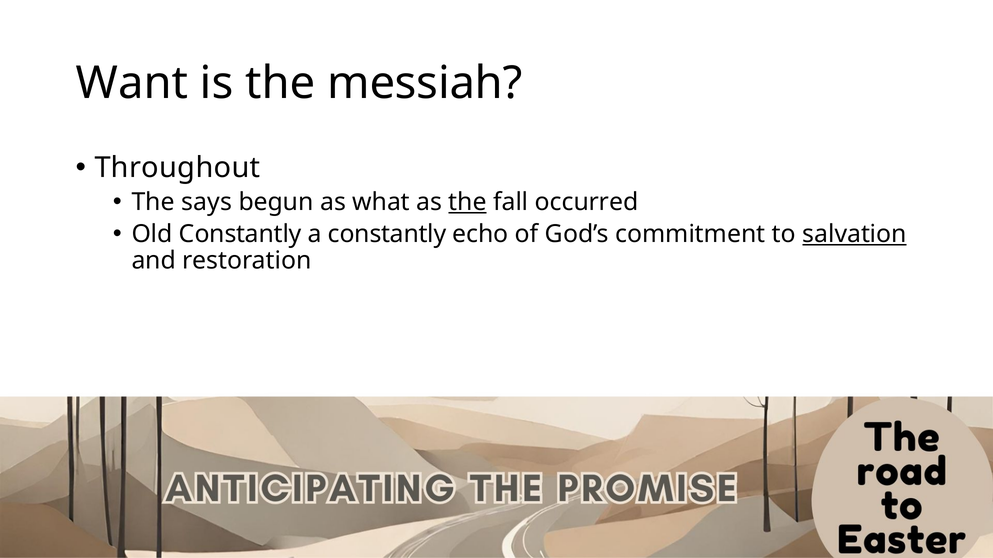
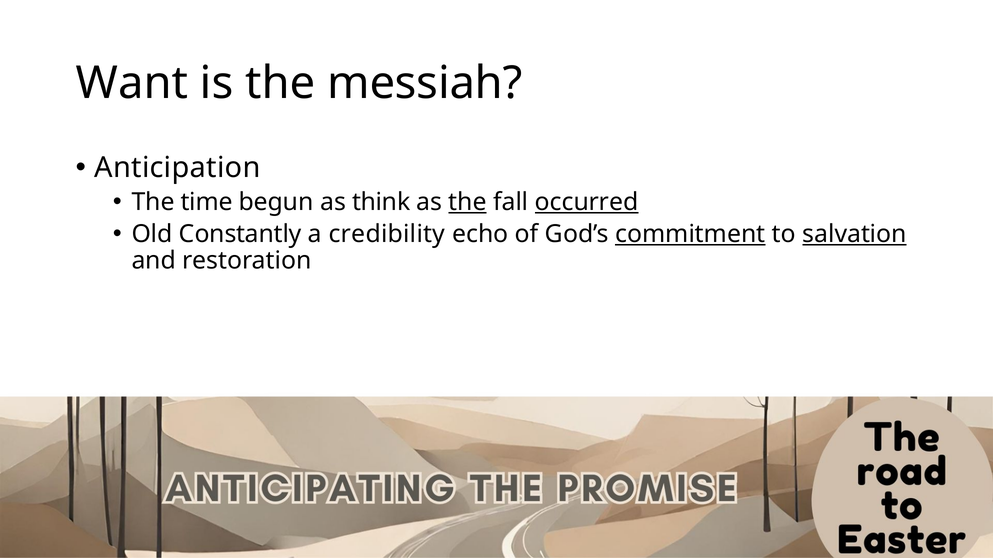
Throughout: Throughout -> Anticipation
says: says -> time
what: what -> think
occurred underline: none -> present
a constantly: constantly -> credibility
commitment underline: none -> present
